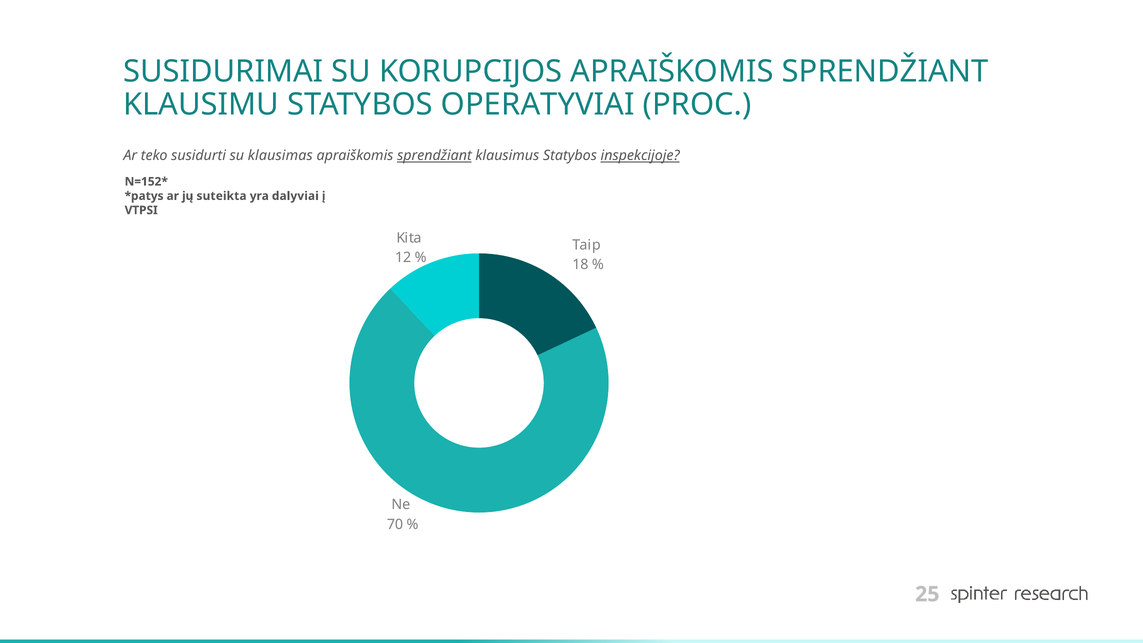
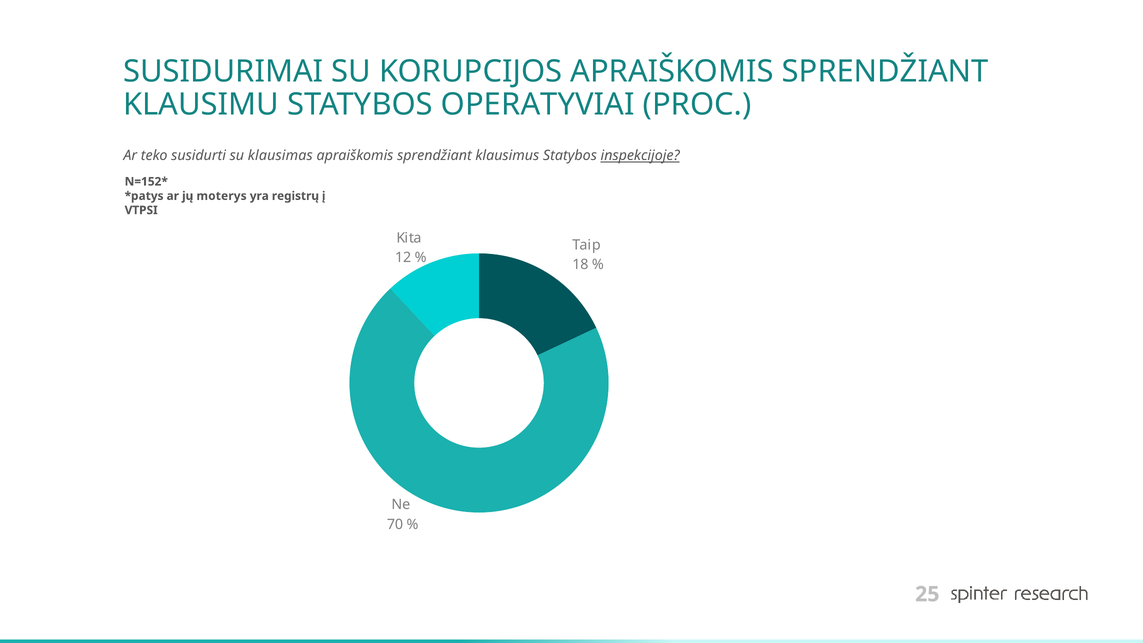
sprendžiant at (434, 156) underline: present -> none
suteikta: suteikta -> moterys
dalyviai: dalyviai -> registrų
